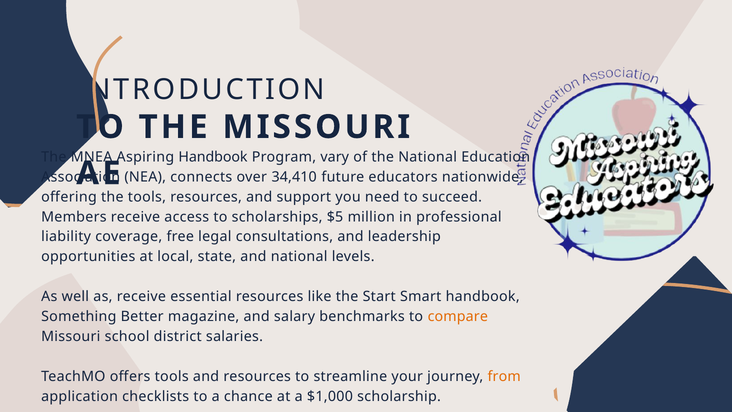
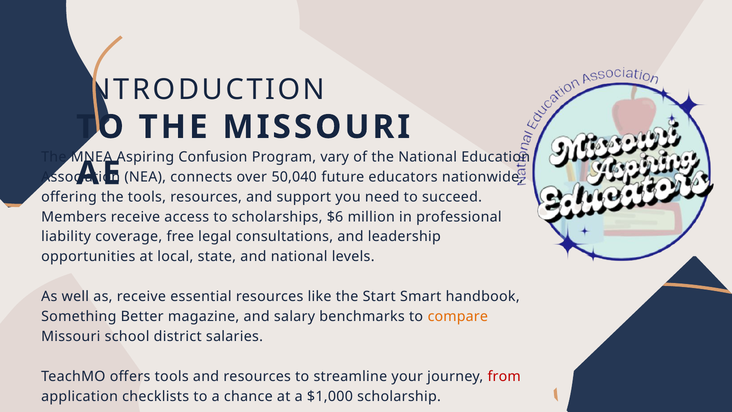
Aspiring Handbook: Handbook -> Confusion
34,410: 34,410 -> 50,040
$5: $5 -> $6
from colour: orange -> red
